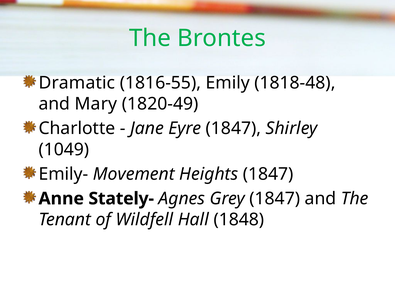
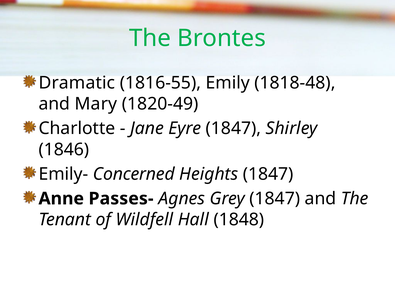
1049: 1049 -> 1846
Movement: Movement -> Concerned
Stately-: Stately- -> Passes-
